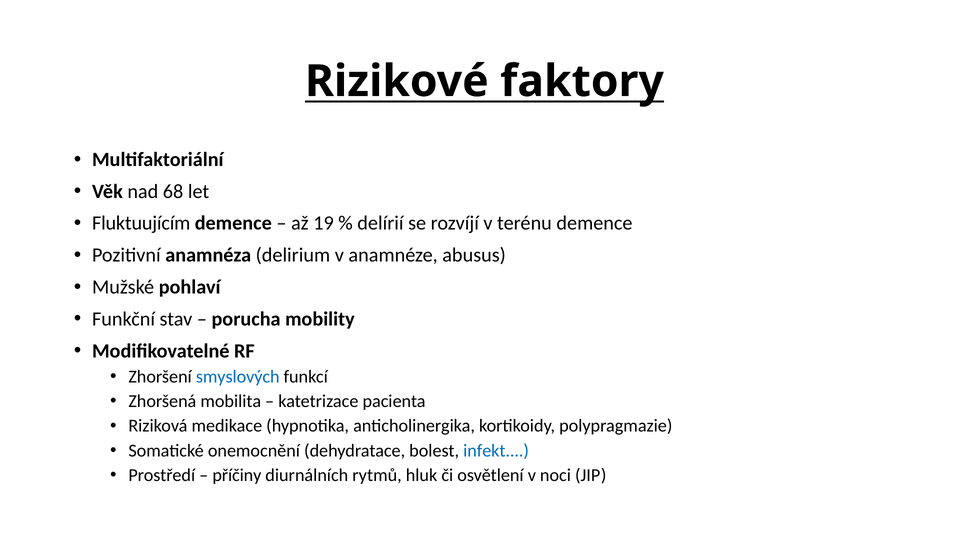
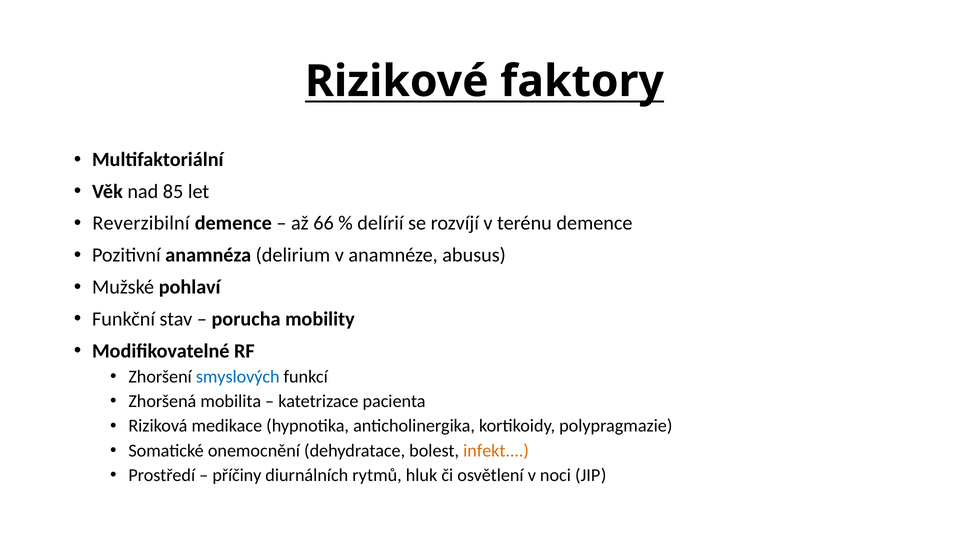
68: 68 -> 85
Fluktuujícím: Fluktuujícím -> Reverzibilní
19: 19 -> 66
infekt colour: blue -> orange
